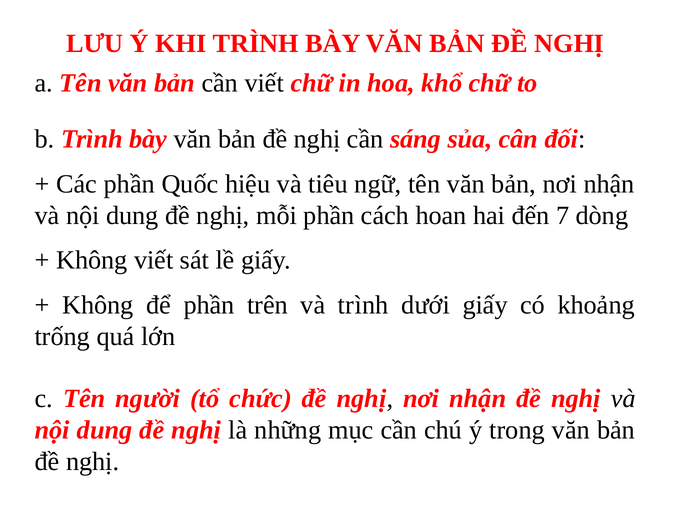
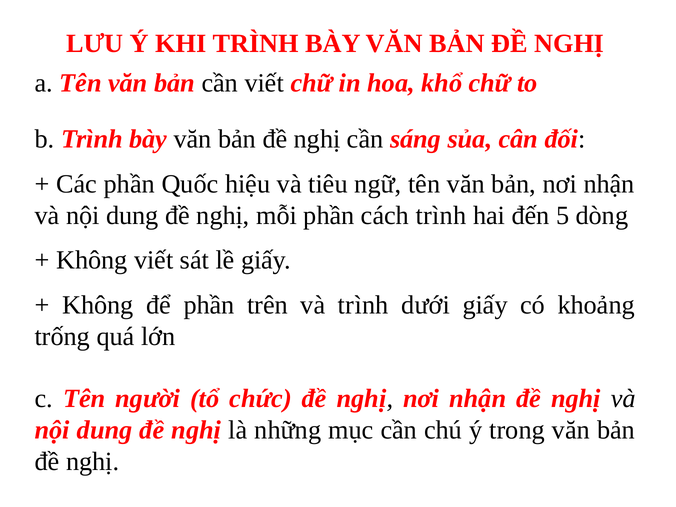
cách hoan: hoan -> trình
7: 7 -> 5
